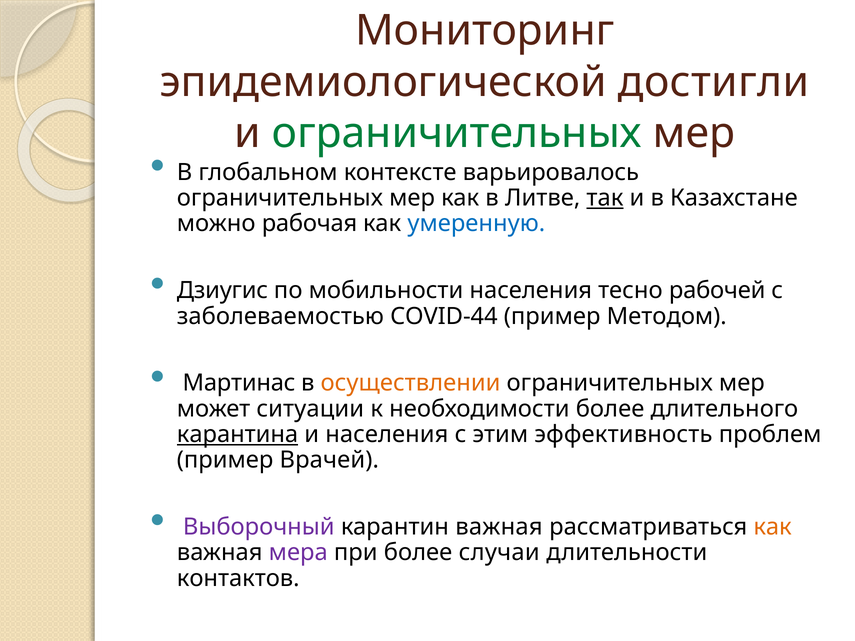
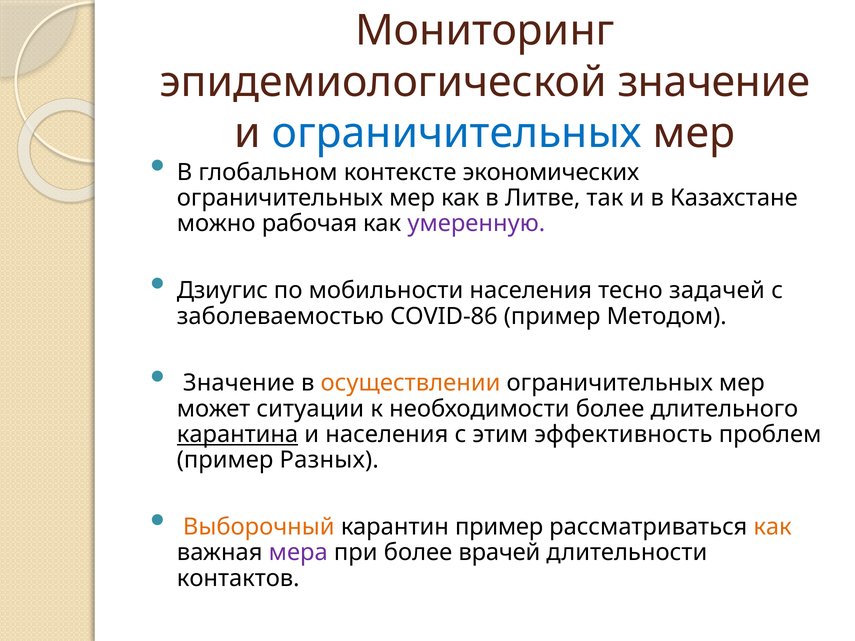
эпидемиологической достигли: достигли -> значение
ограничительных at (457, 133) colour: green -> blue
варьировалось: варьировалось -> экономических
так underline: present -> none
умеренную colour: blue -> purple
рабочей: рабочей -> задачей
COVID-44: COVID-44 -> COVID-86
Мартинас at (239, 383): Мартинас -> Значение
Врачей: Врачей -> Разных
Выборочный colour: purple -> orange
карантин важная: важная -> пример
случаи: случаи -> врачей
